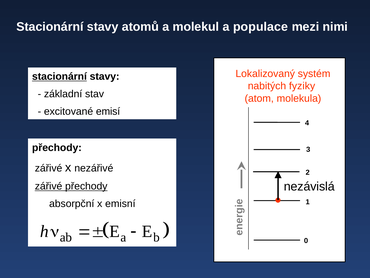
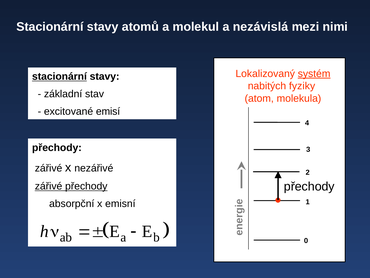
populace: populace -> nezávislá
systém underline: none -> present
nezávislá at (309, 186): nezávislá -> přechody
